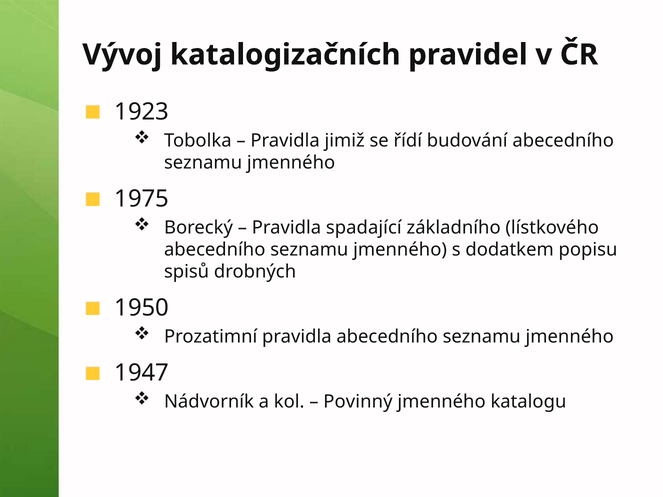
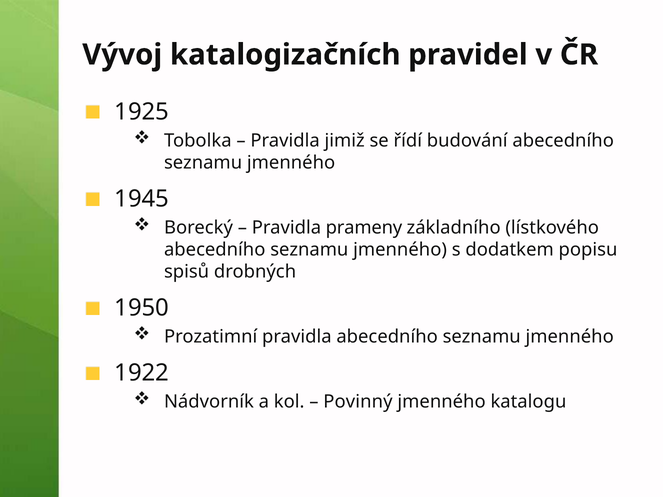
1923: 1923 -> 1925
1975: 1975 -> 1945
spadající: spadající -> prameny
1947: 1947 -> 1922
